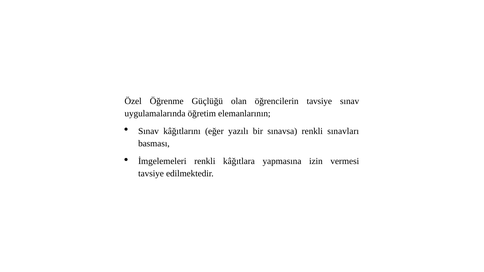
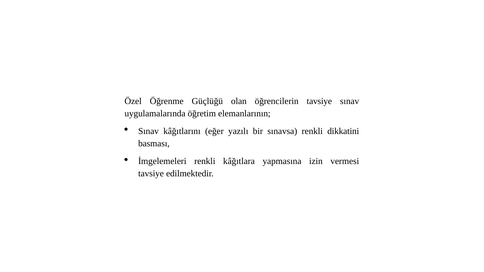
sınavları: sınavları -> dikkatini
